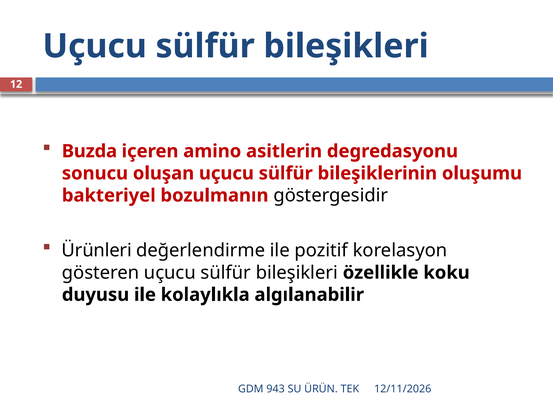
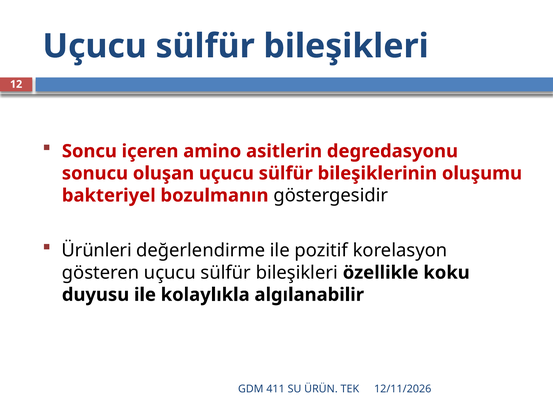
Buzda: Buzda -> Soncu
943: 943 -> 411
